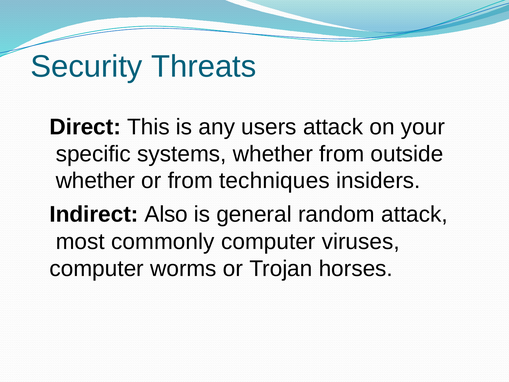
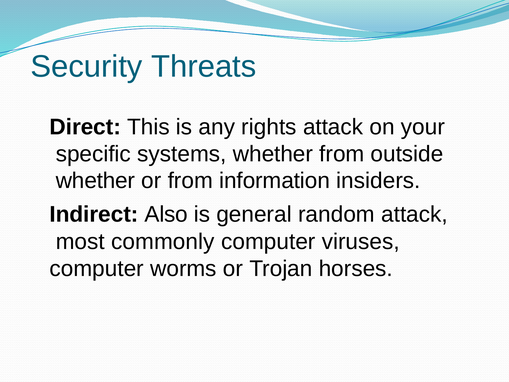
users: users -> rights
techniques: techniques -> information
